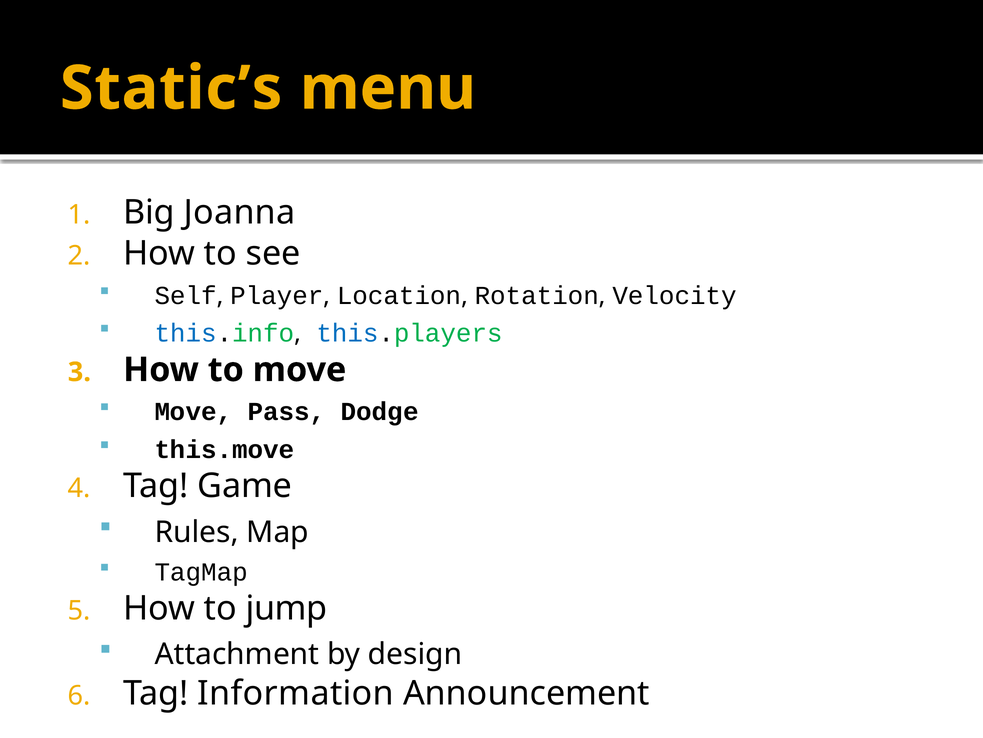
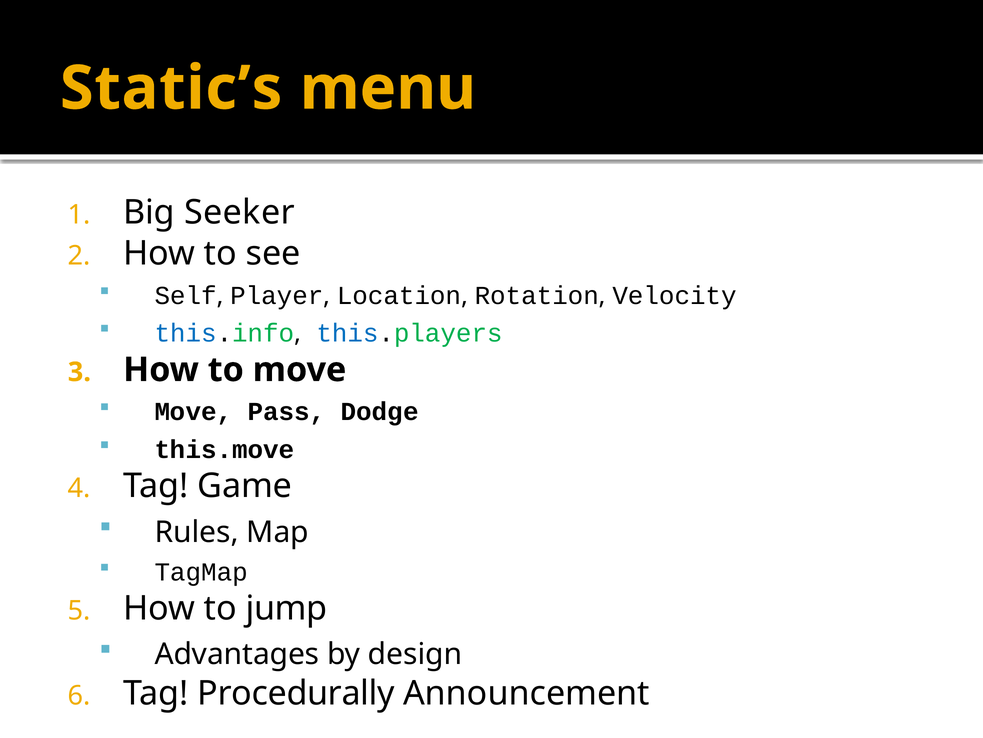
Joanna: Joanna -> Seeker
Attachment: Attachment -> Advantages
Information: Information -> Procedurally
